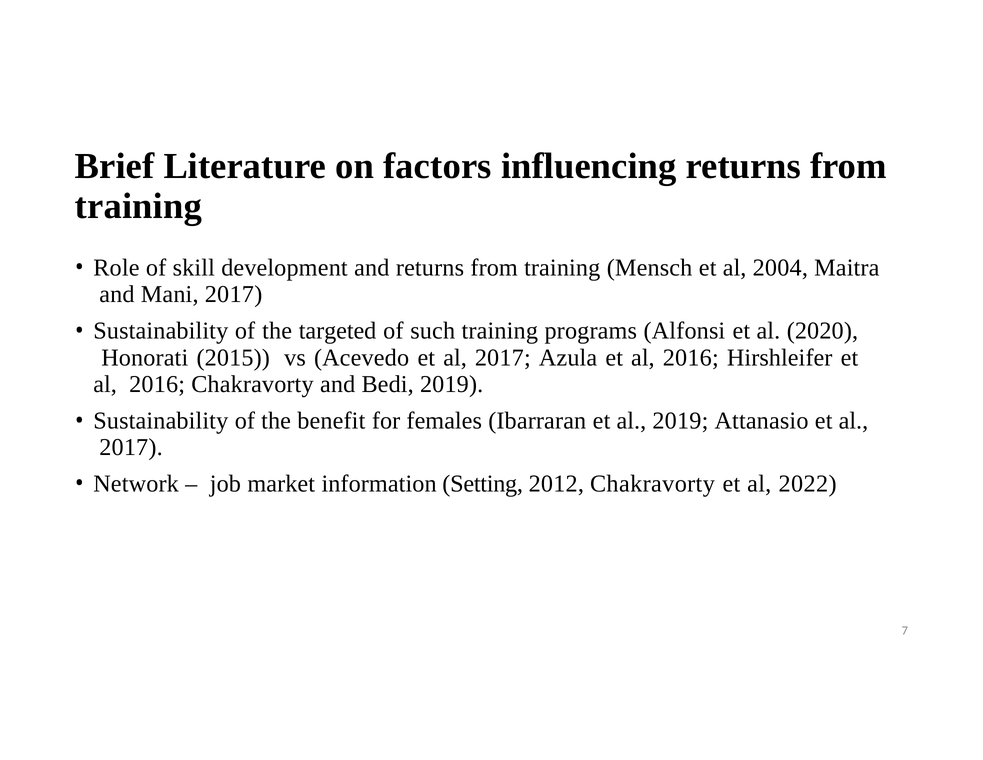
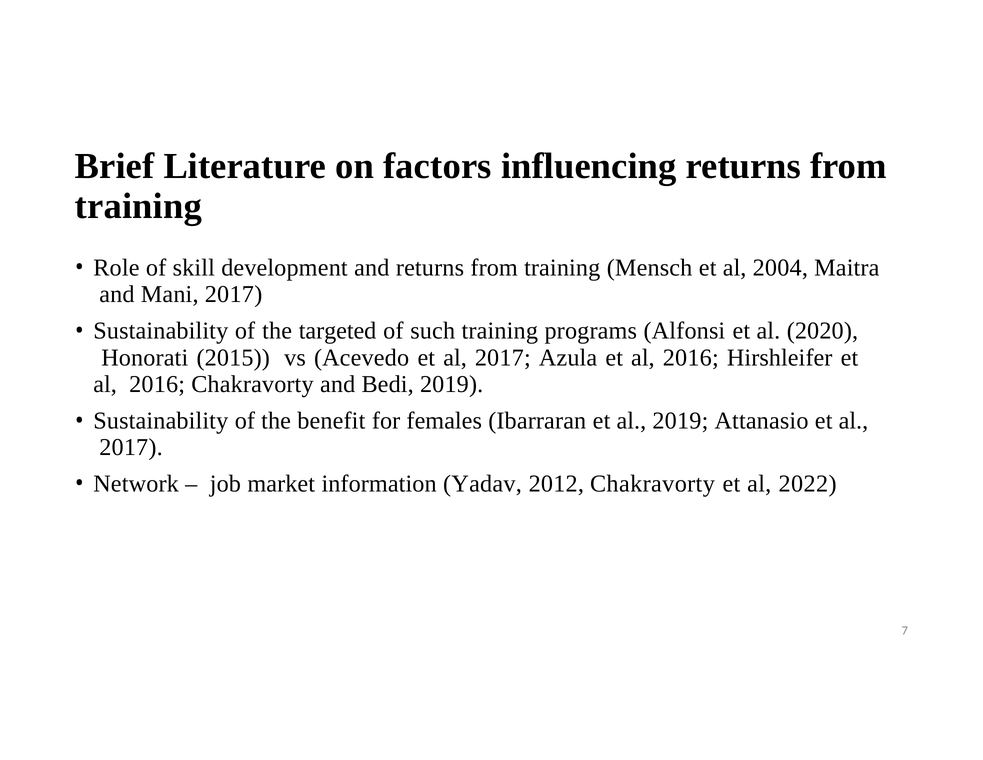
Setting: Setting -> Yadav
